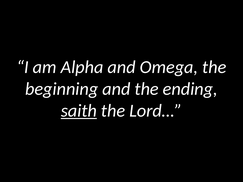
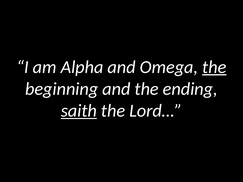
the at (214, 67) underline: none -> present
